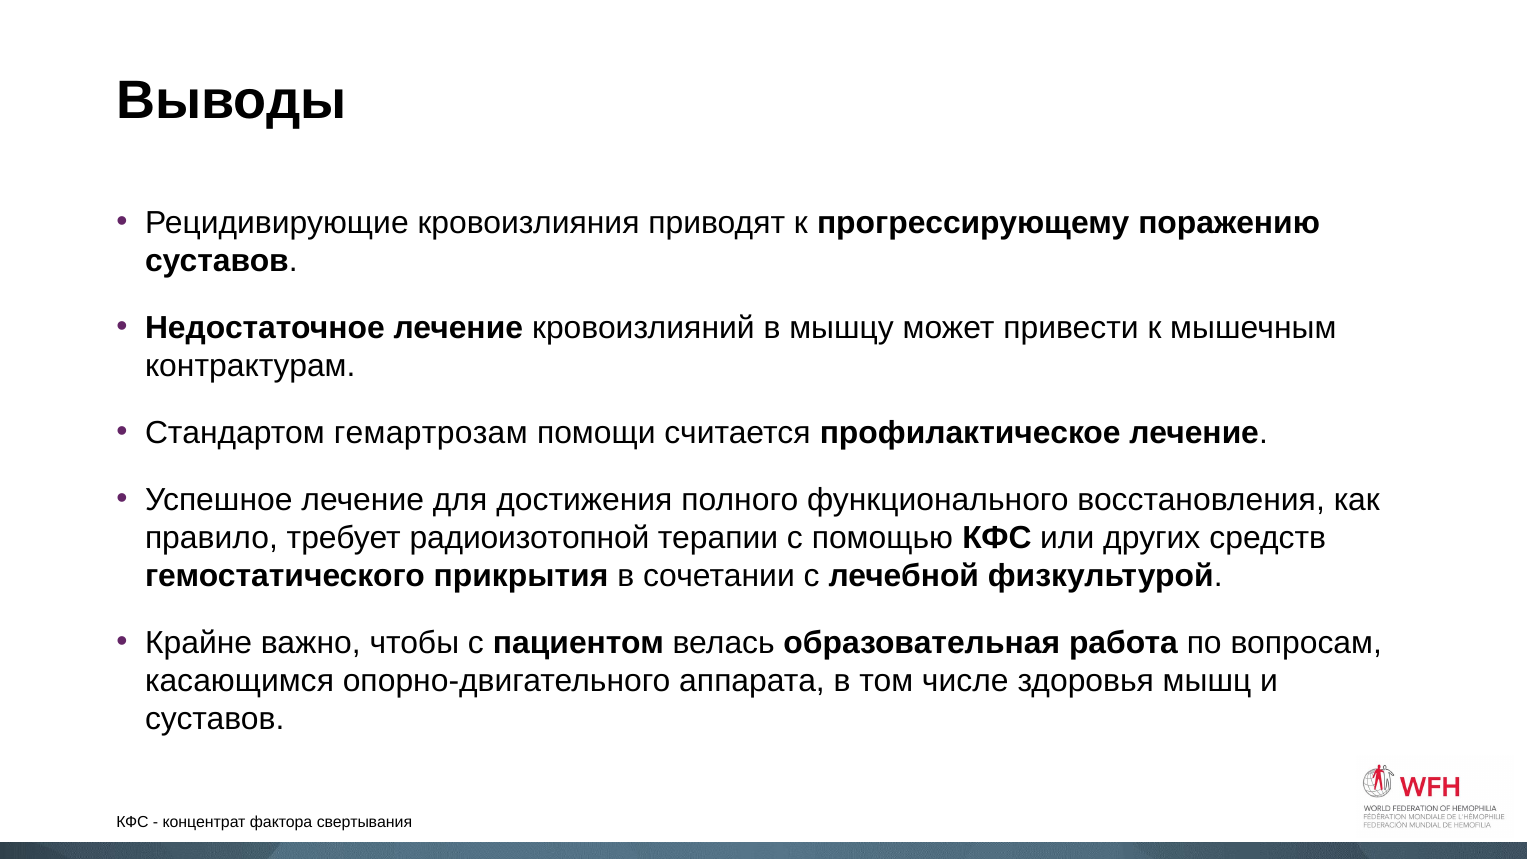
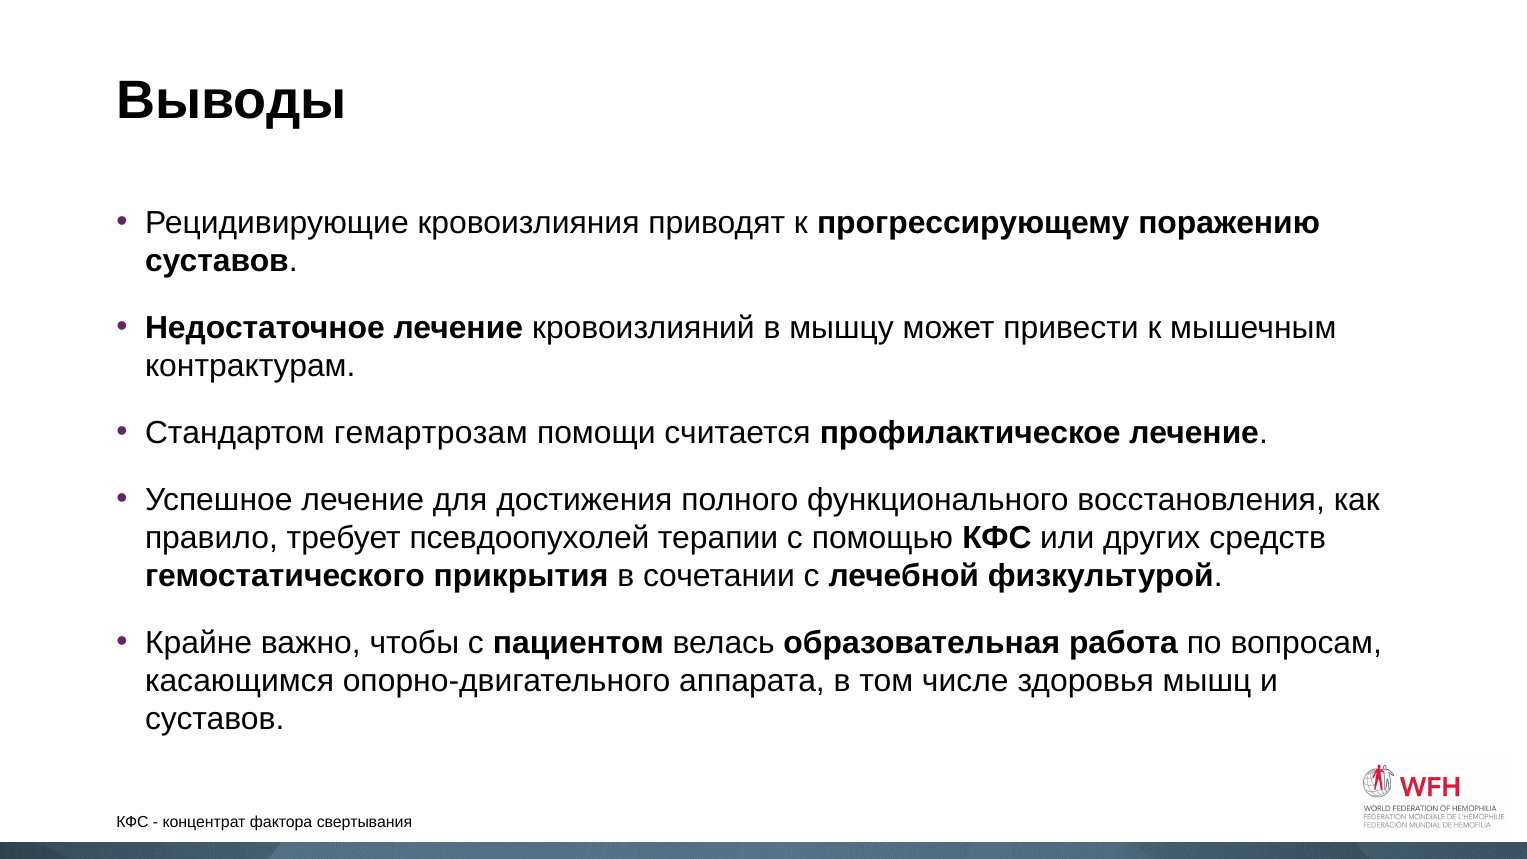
радиоизотопной: радиоизотопной -> псевдоопухолей
